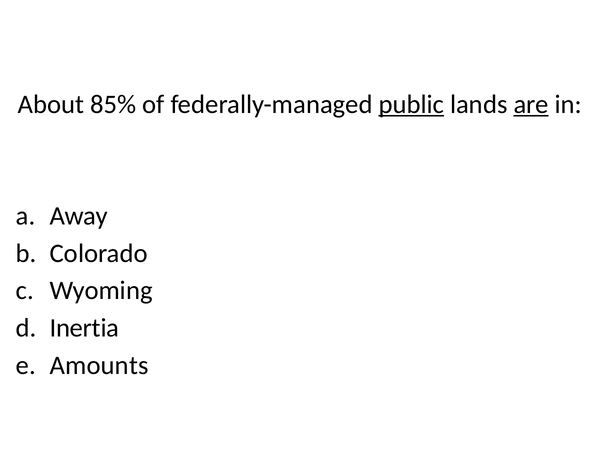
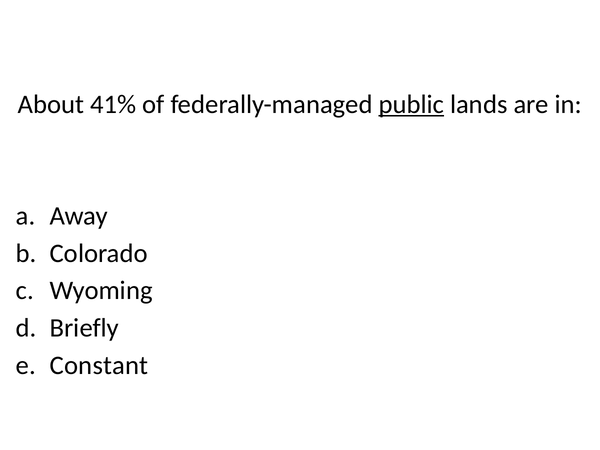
85%: 85% -> 41%
are underline: present -> none
Inertia: Inertia -> Briefly
Amounts: Amounts -> Constant
